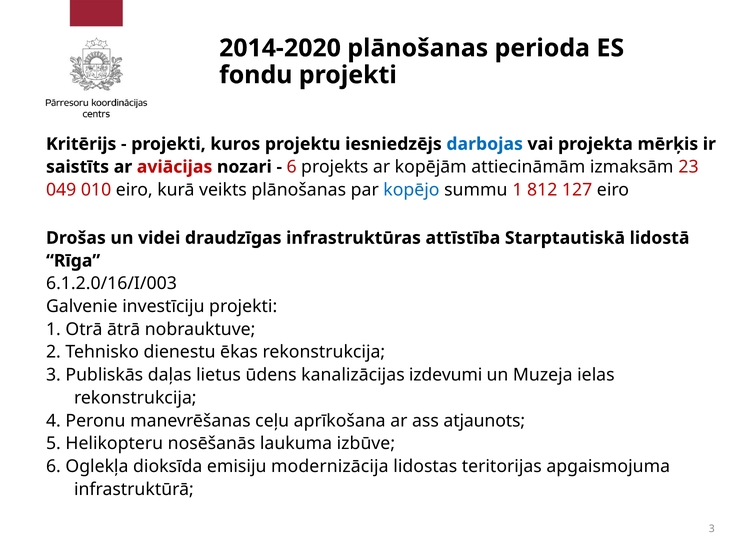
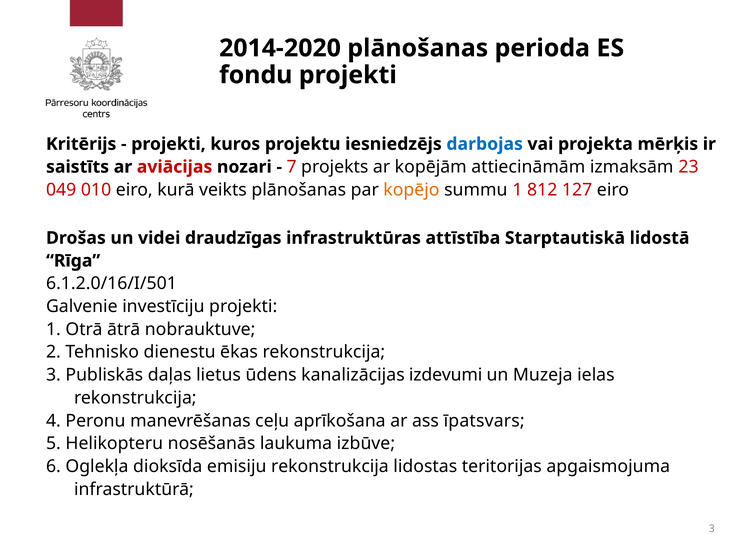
6 at (292, 167): 6 -> 7
kopējo colour: blue -> orange
6.1.2.0/16/I/003: 6.1.2.0/16/I/003 -> 6.1.2.0/16/I/501
atjaunots: atjaunots -> īpatsvars
emisiju modernizācija: modernizācija -> rekonstrukcija
